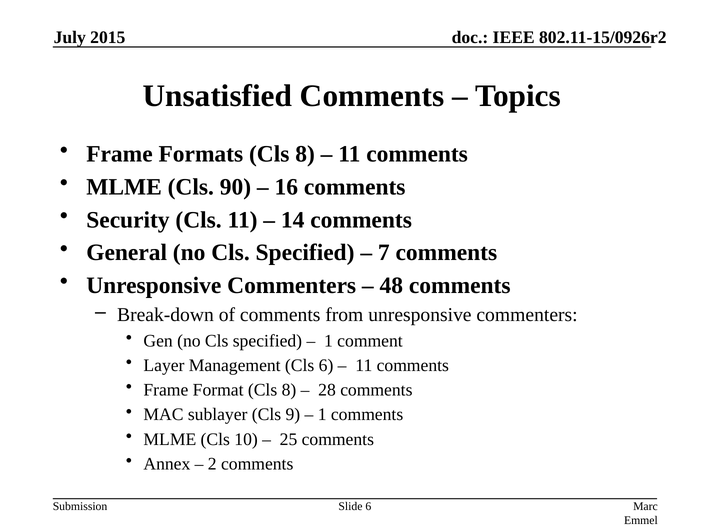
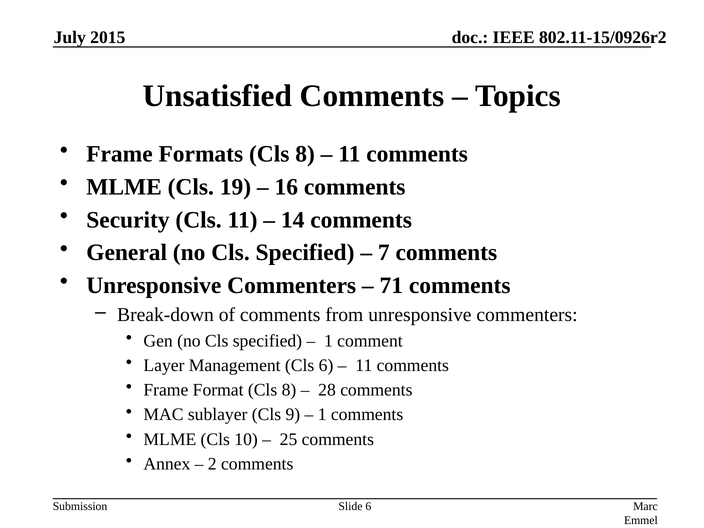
90: 90 -> 19
48: 48 -> 71
